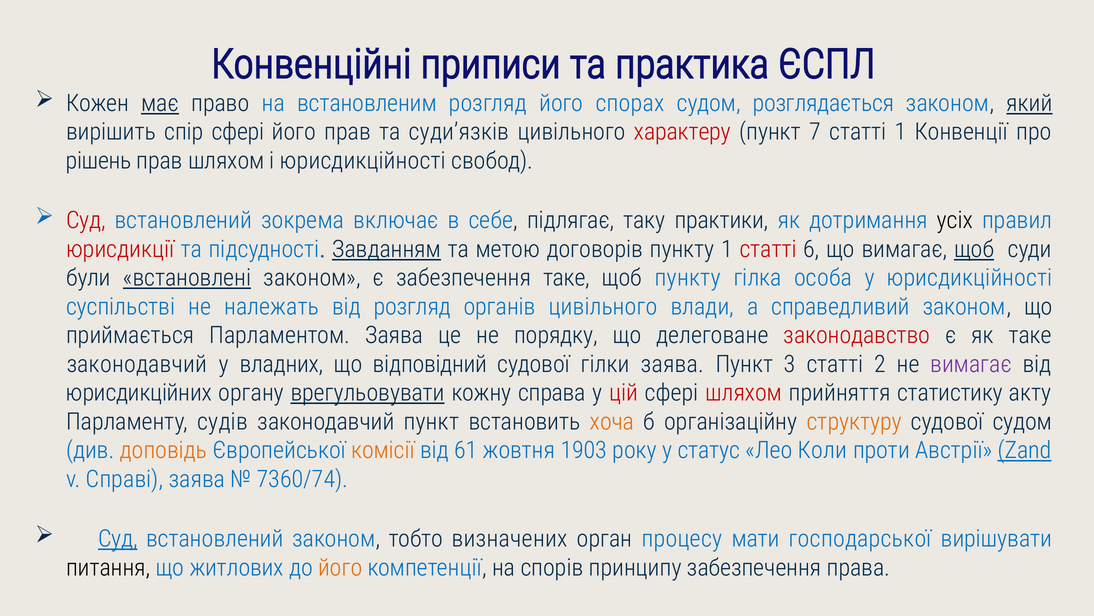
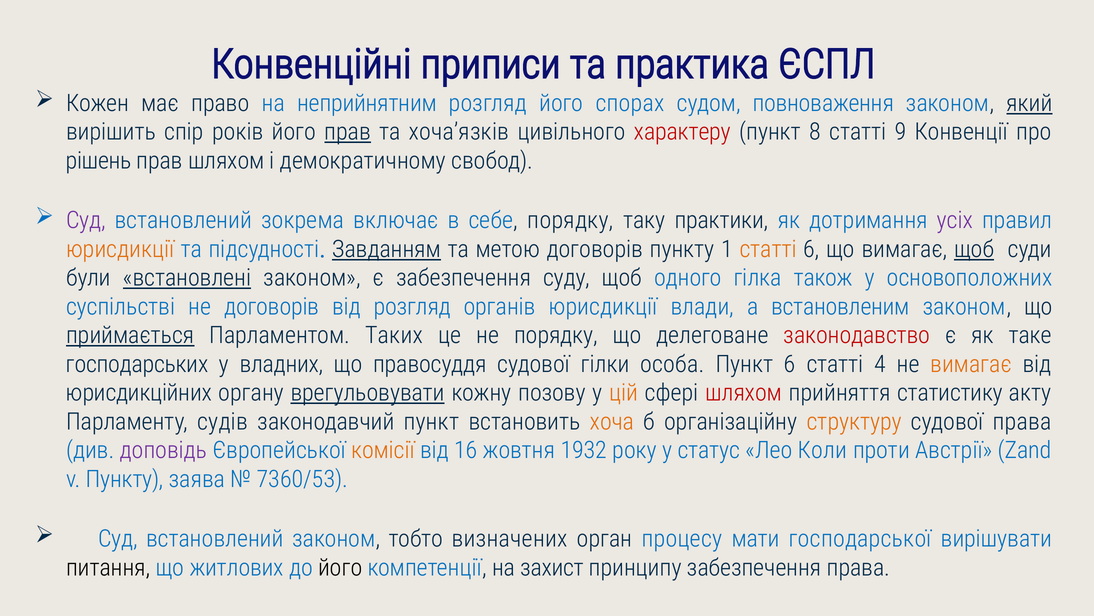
має underline: present -> none
встановленим: встановленим -> неприйнятним
розглядається: розглядається -> повноваження
спір сфері: сфері -> років
прав at (348, 132) underline: none -> present
суди’язків: суди’язків -> хоча’язків
7: 7 -> 8
статті 1: 1 -> 9
і юрисдикційності: юрисдикційності -> демократичному
Суд at (86, 220) colour: red -> purple
себе підлягає: підлягає -> порядку
усіх colour: black -> purple
юрисдикції at (120, 249) colour: red -> orange
статті at (768, 249) colour: red -> orange
забезпечення таке: таке -> суду
щоб пункту: пункту -> одного
особа: особа -> також
у юрисдикційності: юрисдикційності -> основоположних
не належать: належать -> договорів
органів цивільного: цивільного -> юрисдикції
справедливий: справедливий -> встановленим
приймається underline: none -> present
Парламентом Заява: Заява -> Таких
законодавчий at (137, 364): законодавчий -> господарських
відповідний: відповідний -> правосуддя
гілки заява: заява -> особа
Пункт 3: 3 -> 6
2: 2 -> 4
вимагає at (971, 364) colour: purple -> orange
справа: справа -> позову
цій colour: red -> orange
судової судом: судом -> права
доповідь colour: orange -> purple
61: 61 -> 16
1903: 1903 -> 1932
Zand underline: present -> none
v Справі: Справі -> Пункту
7360/74: 7360/74 -> 7360/53
Суд at (118, 538) underline: present -> none
його at (340, 567) colour: orange -> black
спорів: спорів -> захист
